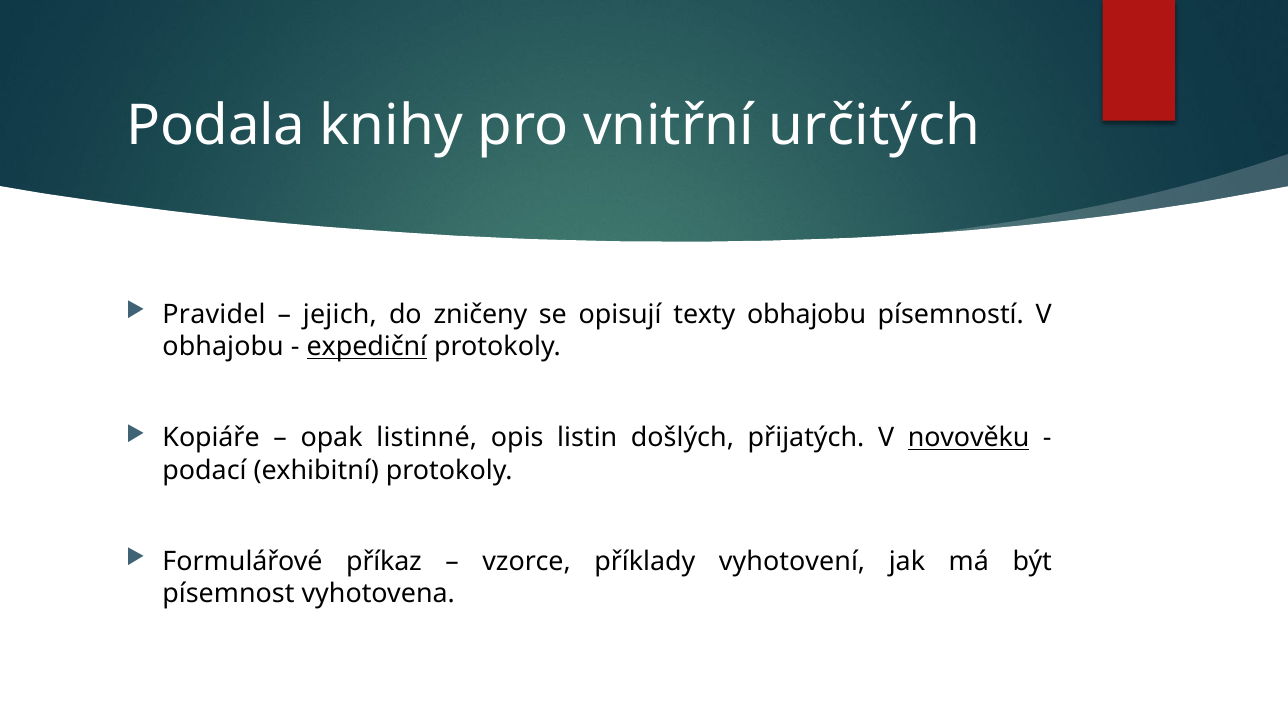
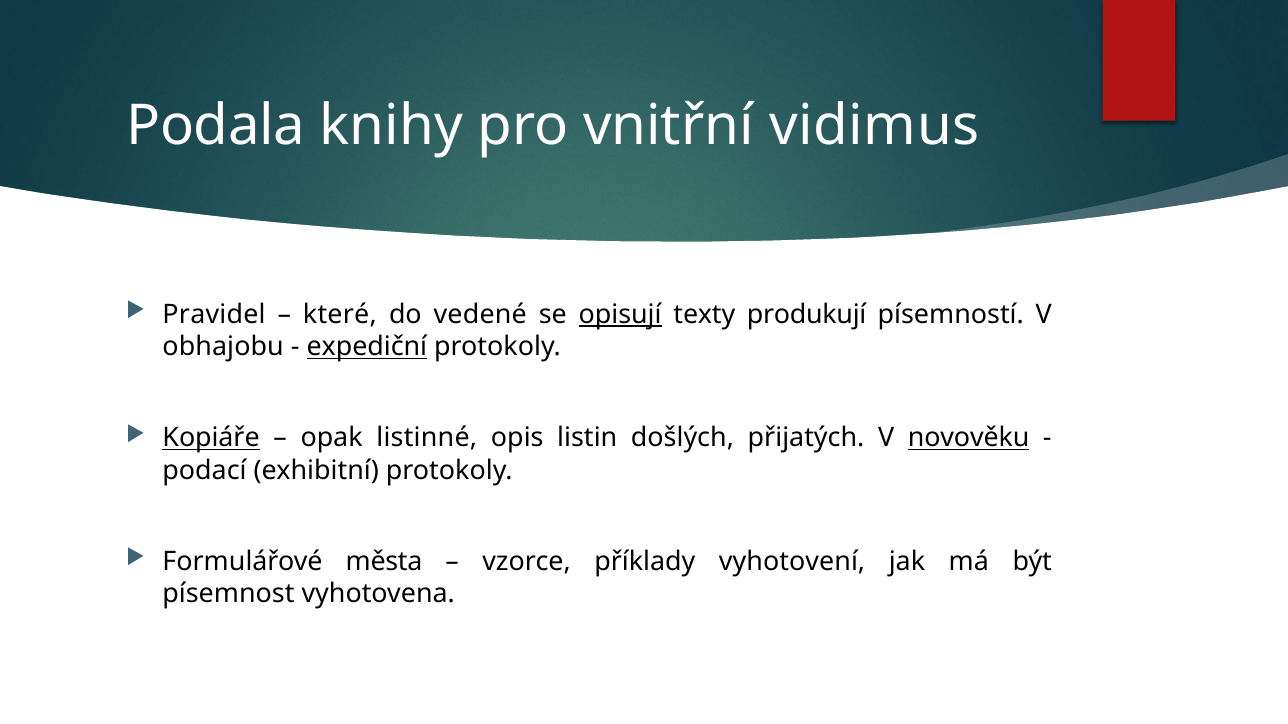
určitých: určitých -> vidimus
jejich: jejich -> které
zničeny: zničeny -> vedené
opisují underline: none -> present
texty obhajobu: obhajobu -> produkují
Kopiáře underline: none -> present
příkaz: příkaz -> města
